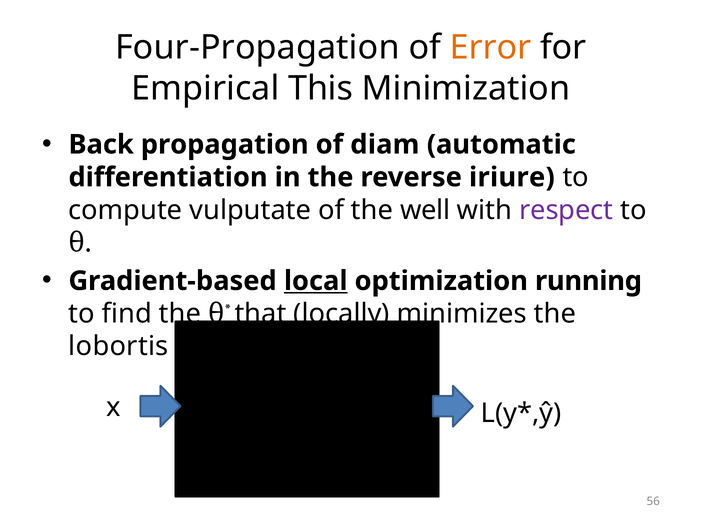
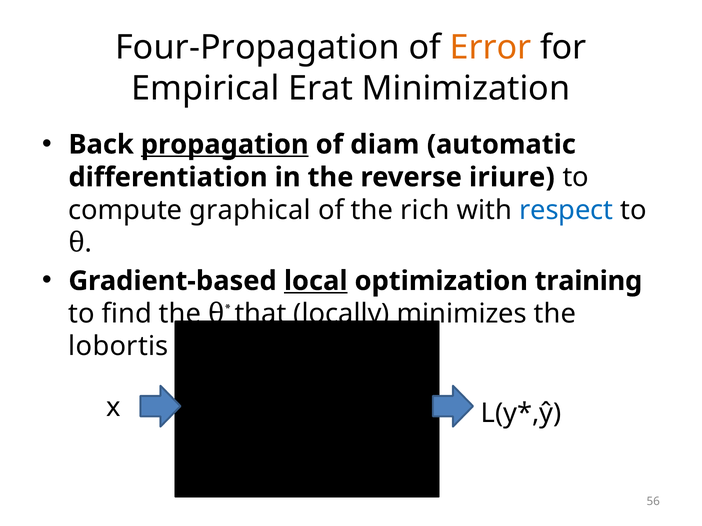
This: This -> Erat
propagation underline: none -> present
vulputate: vulputate -> graphical
well: well -> rich
respect colour: purple -> blue
running: running -> training
